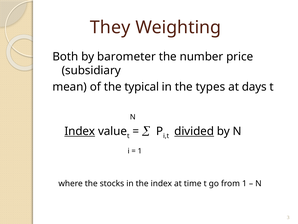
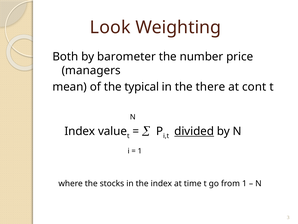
They: They -> Look
subsidiary: subsidiary -> managers
types: types -> there
days: days -> cont
Index at (80, 131) underline: present -> none
